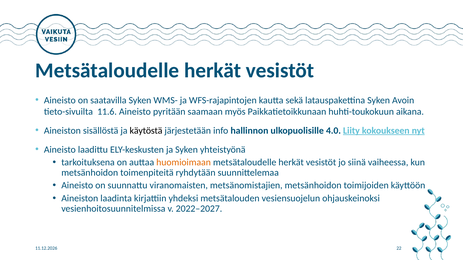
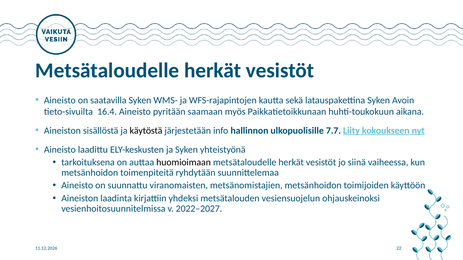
11.6: 11.6 -> 16.4
4.0: 4.0 -> 7.7
huomioimaan colour: orange -> black
